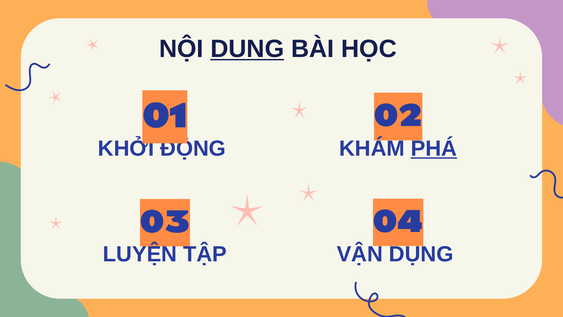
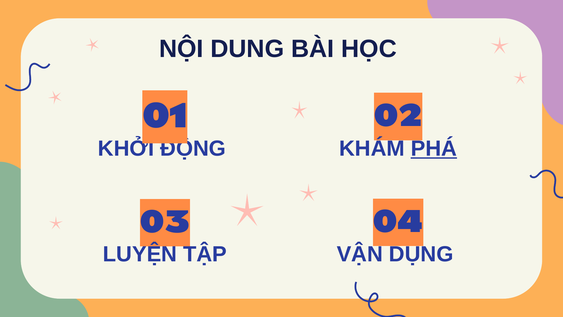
DUNG underline: present -> none
